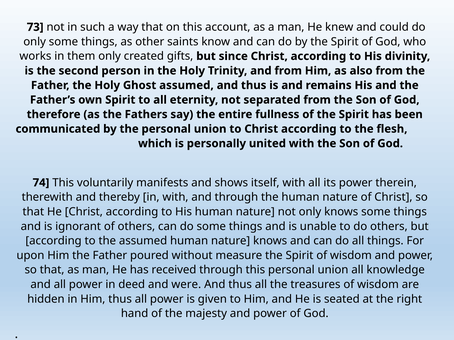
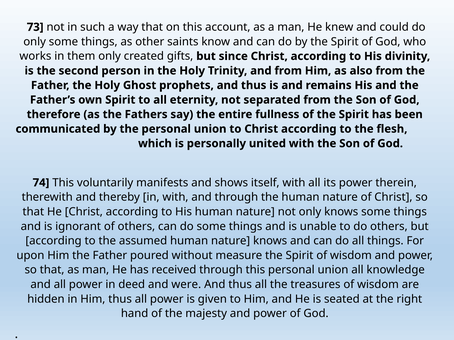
Ghost assumed: assumed -> prophets
